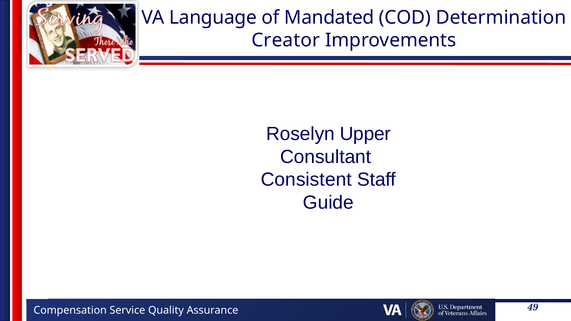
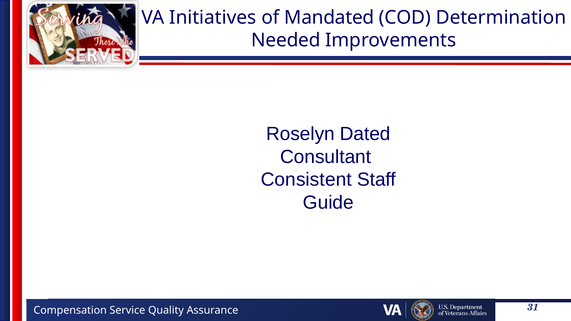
Language: Language -> Initiatives
Creator: Creator -> Needed
Upper: Upper -> Dated
49: 49 -> 31
